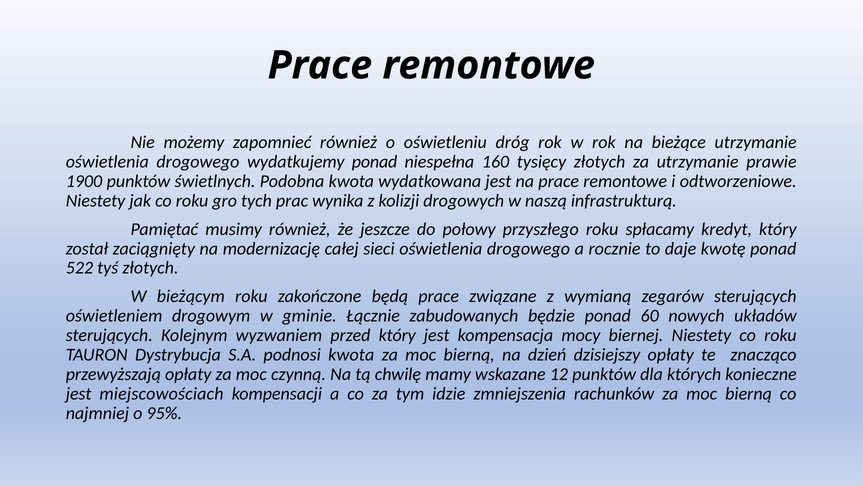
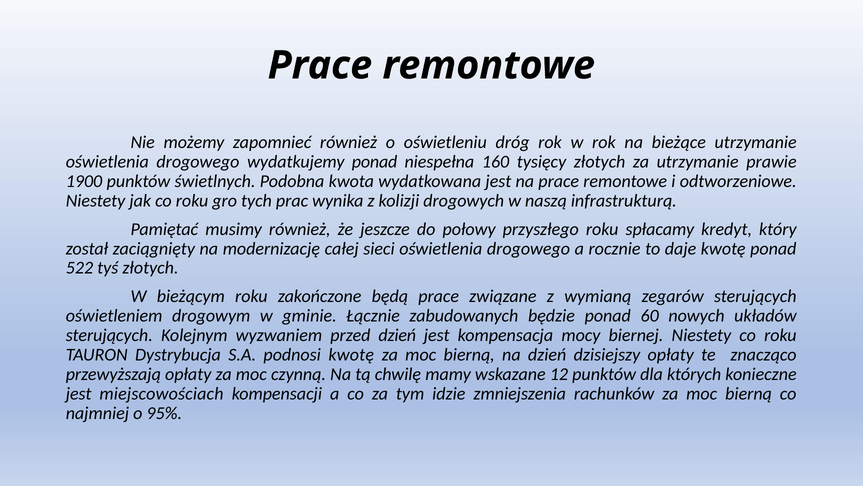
przed który: który -> dzień
podnosi kwota: kwota -> kwotę
